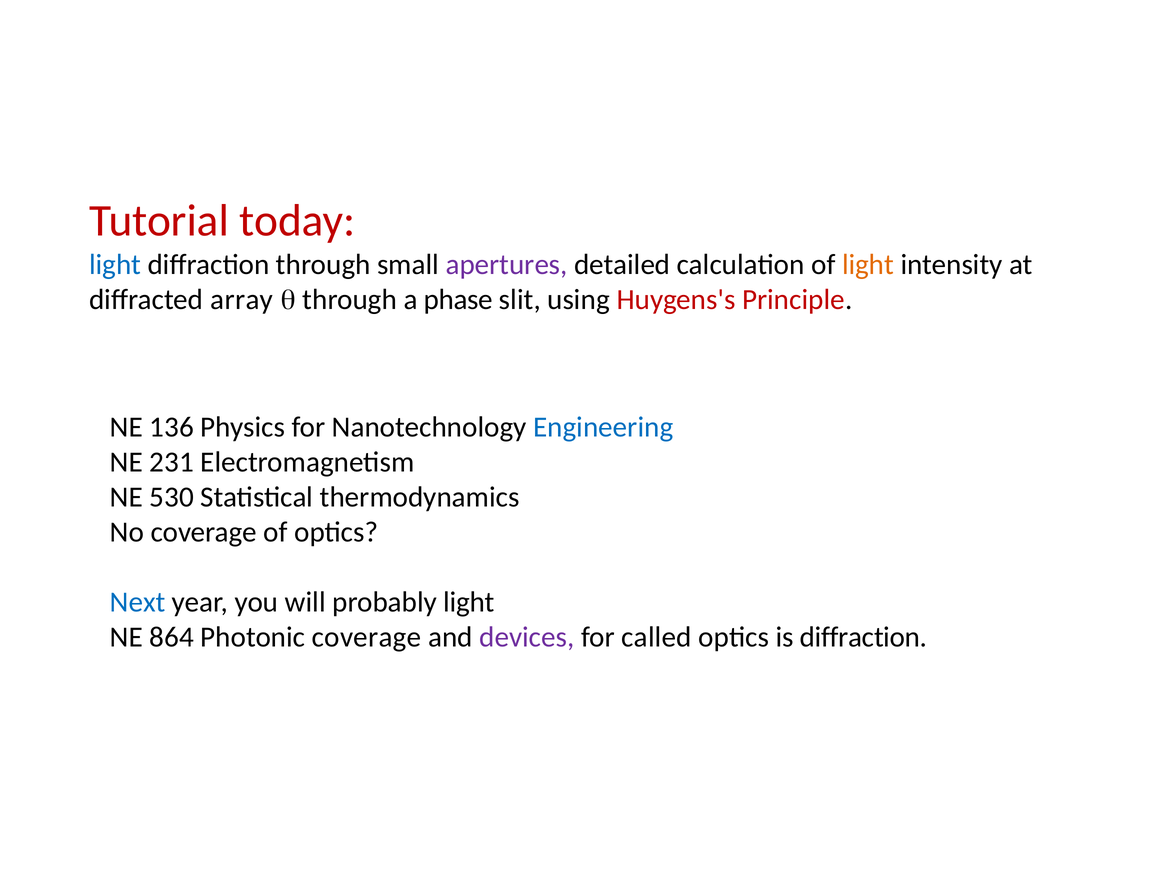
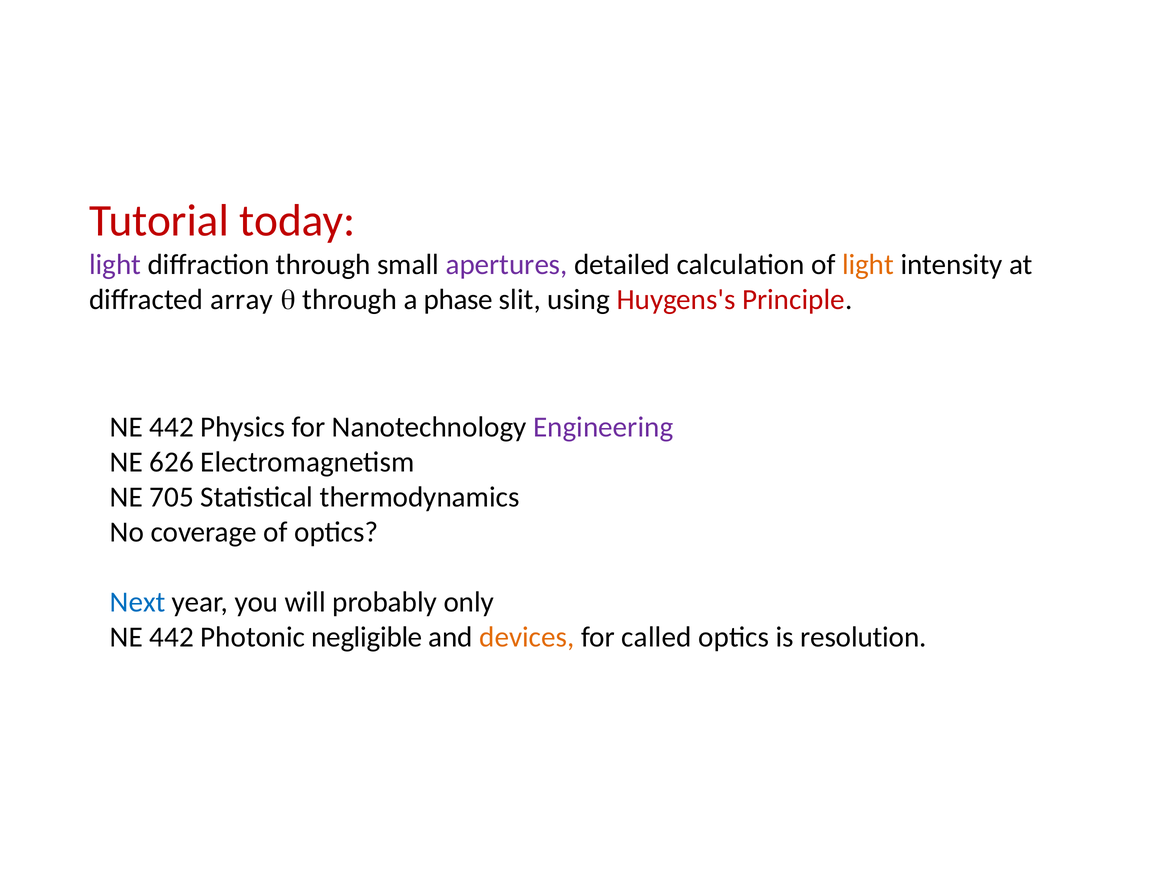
light at (115, 265) colour: blue -> purple
136 at (172, 427): 136 -> 442
Engineering colour: blue -> purple
231: 231 -> 626
530: 530 -> 705
probably light: light -> only
864 at (172, 637): 864 -> 442
Photonic coverage: coverage -> negligible
devices colour: purple -> orange
is diffraction: diffraction -> resolution
